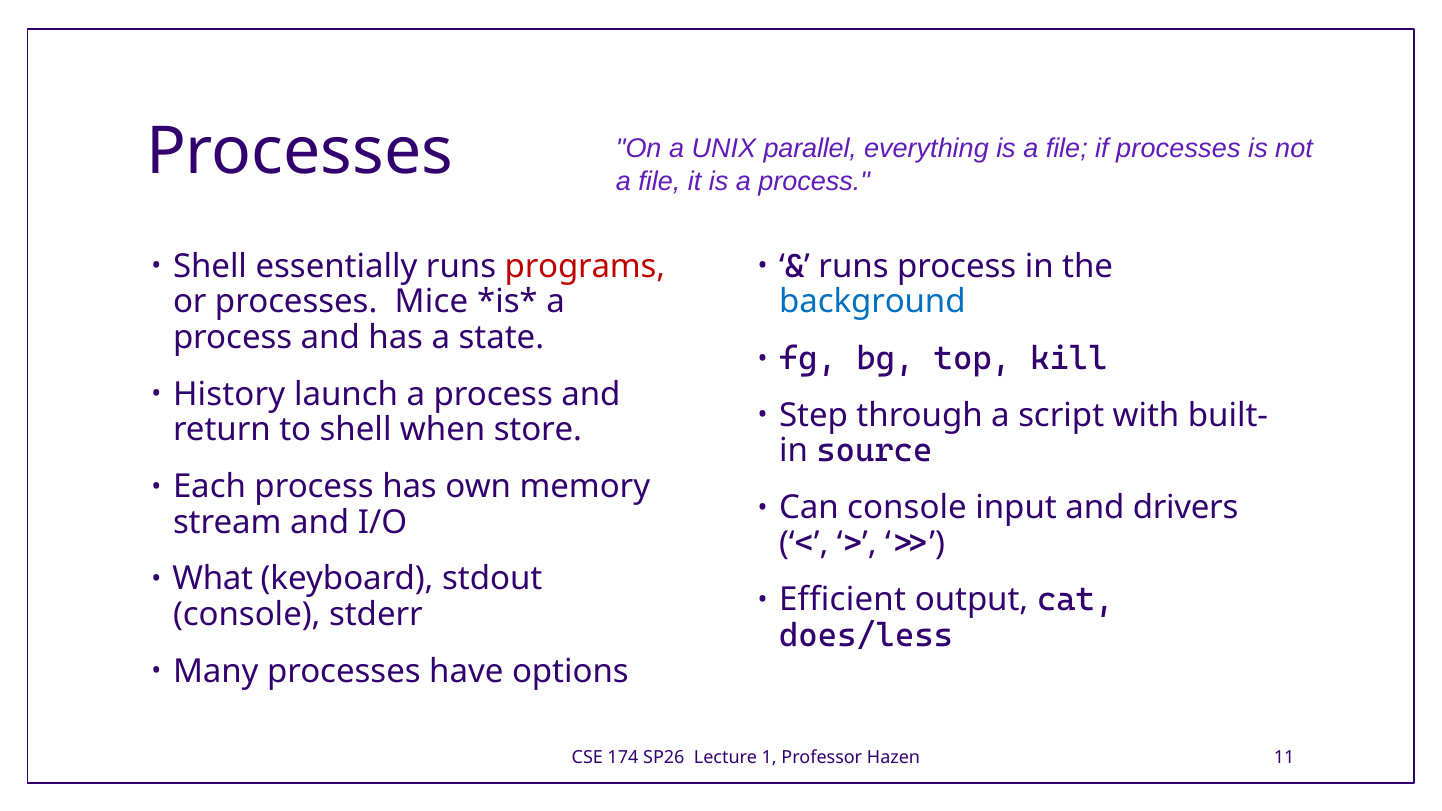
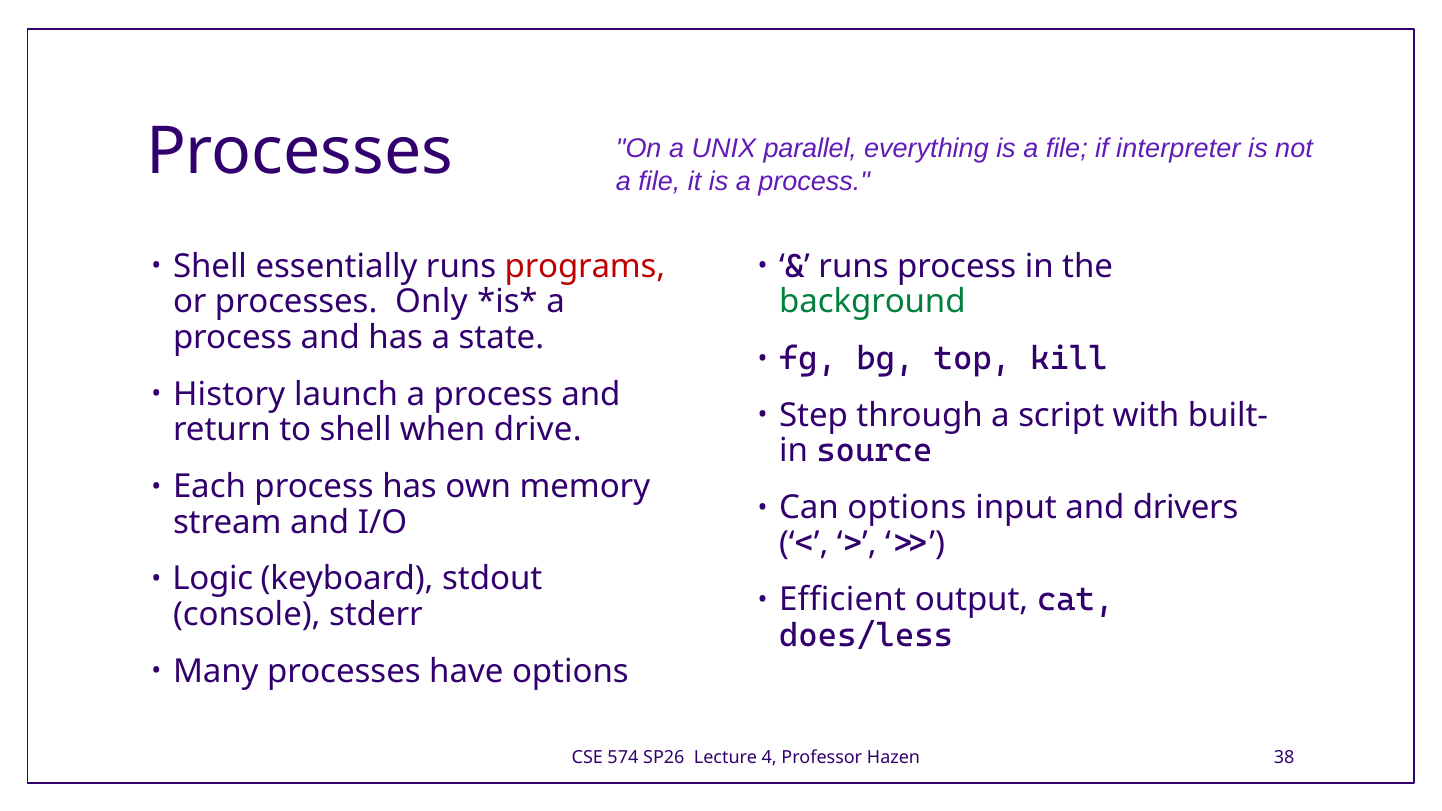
if processes: processes -> interpreter
Mice: Mice -> Only
background colour: blue -> green
store: store -> drive
Can console: console -> options
What: What -> Logic
174: 174 -> 574
1: 1 -> 4
11: 11 -> 38
